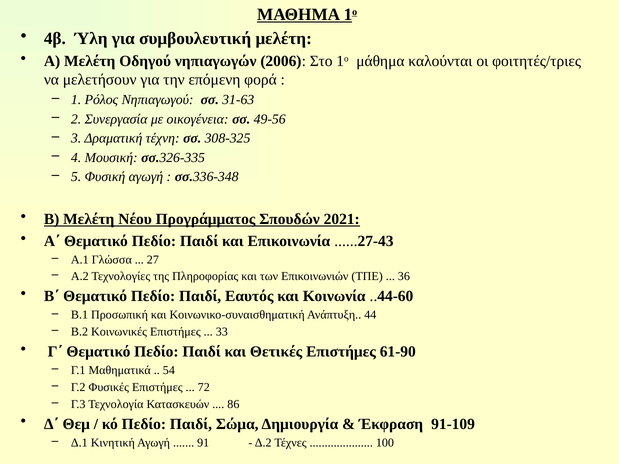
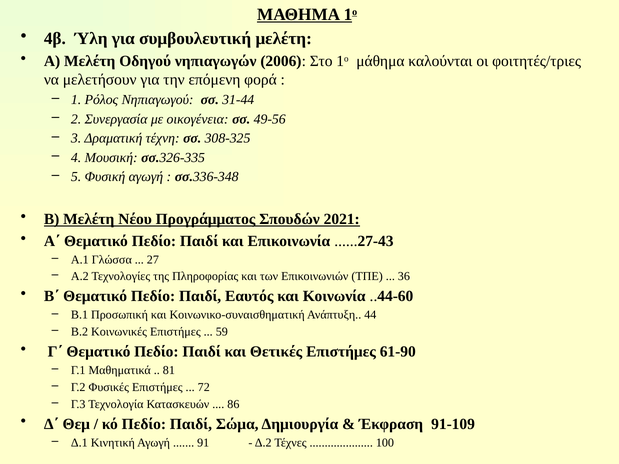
31-63: 31-63 -> 31-44
33: 33 -> 59
54: 54 -> 81
